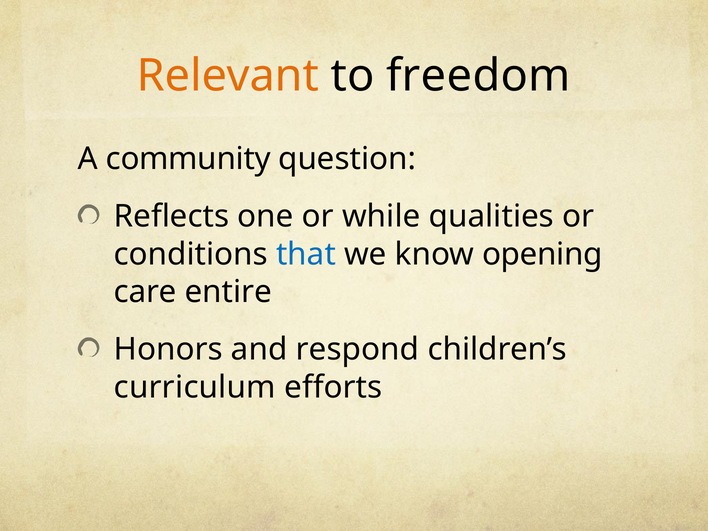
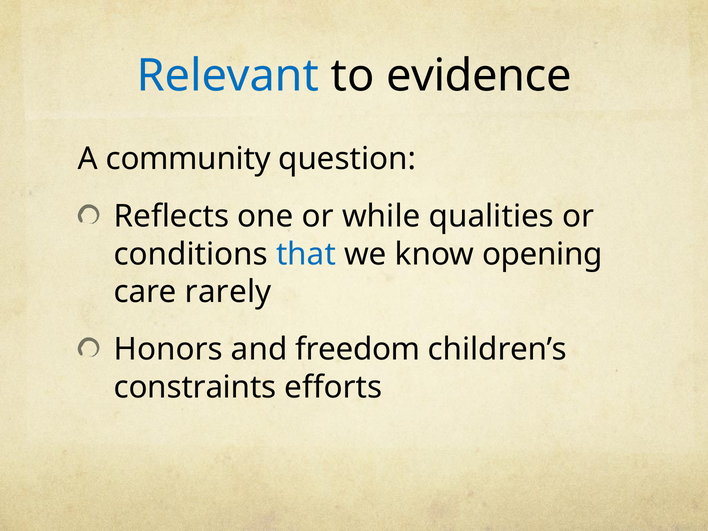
Relevant colour: orange -> blue
freedom: freedom -> evidence
entire: entire -> rarely
respond: respond -> freedom
curriculum: curriculum -> constraints
